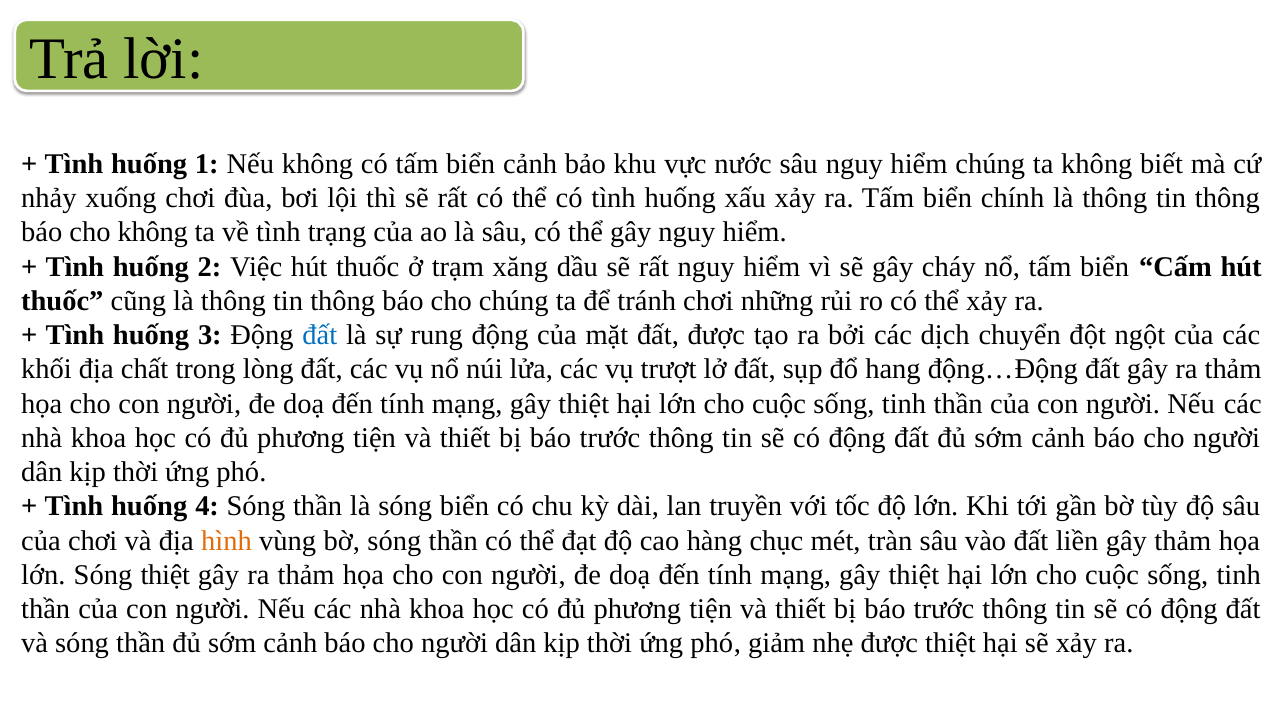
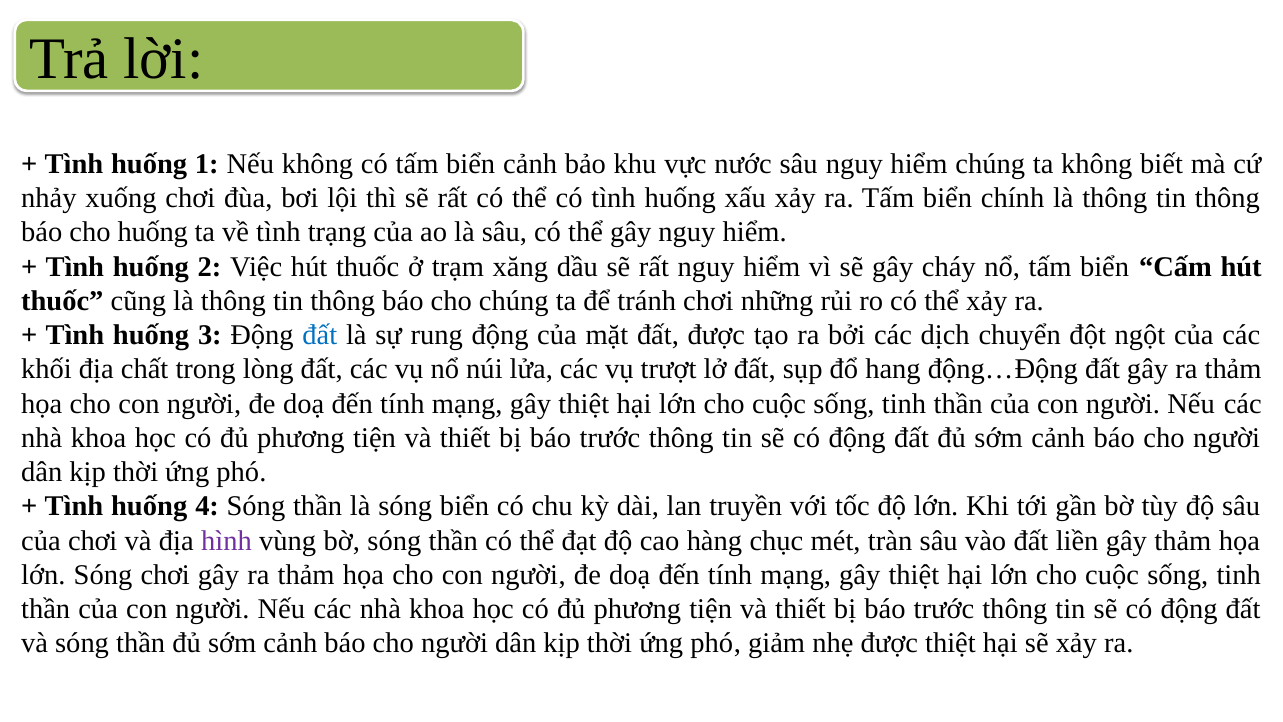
cho không: không -> huống
hình colour: orange -> purple
Sóng thiệt: thiệt -> chơi
